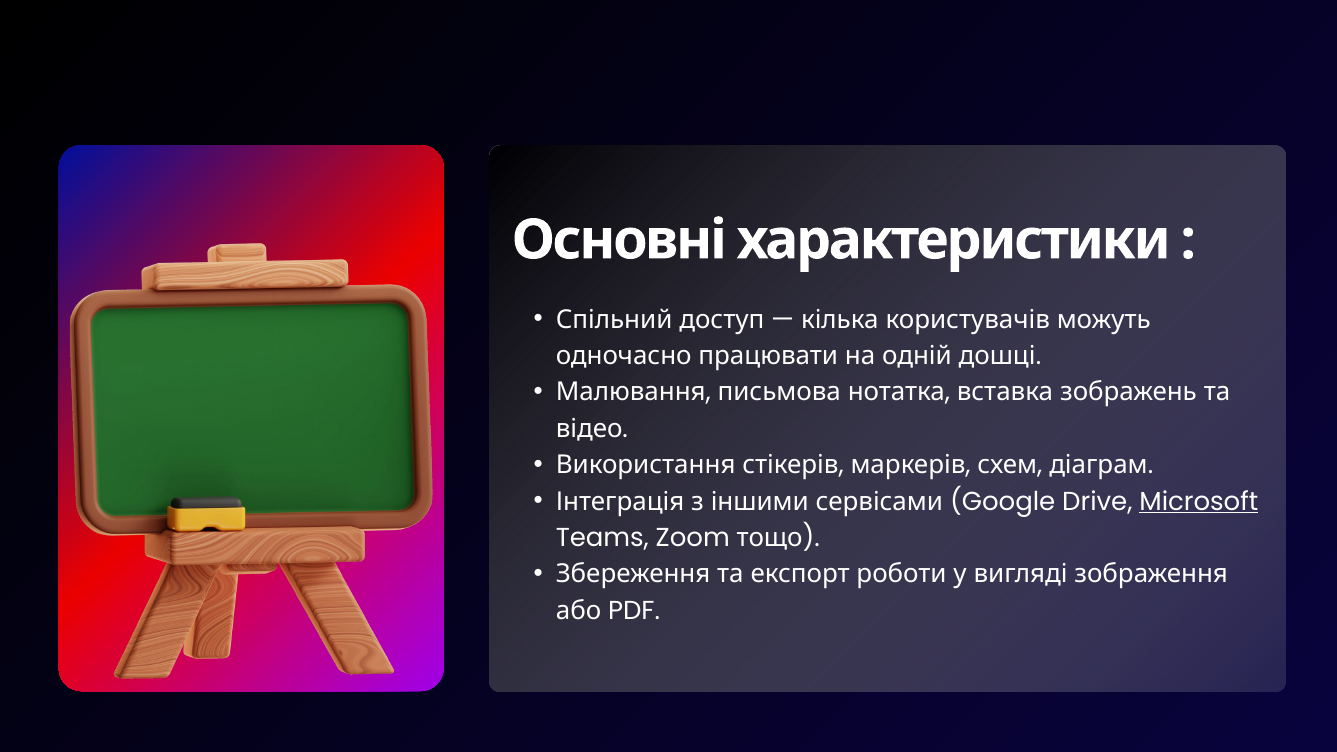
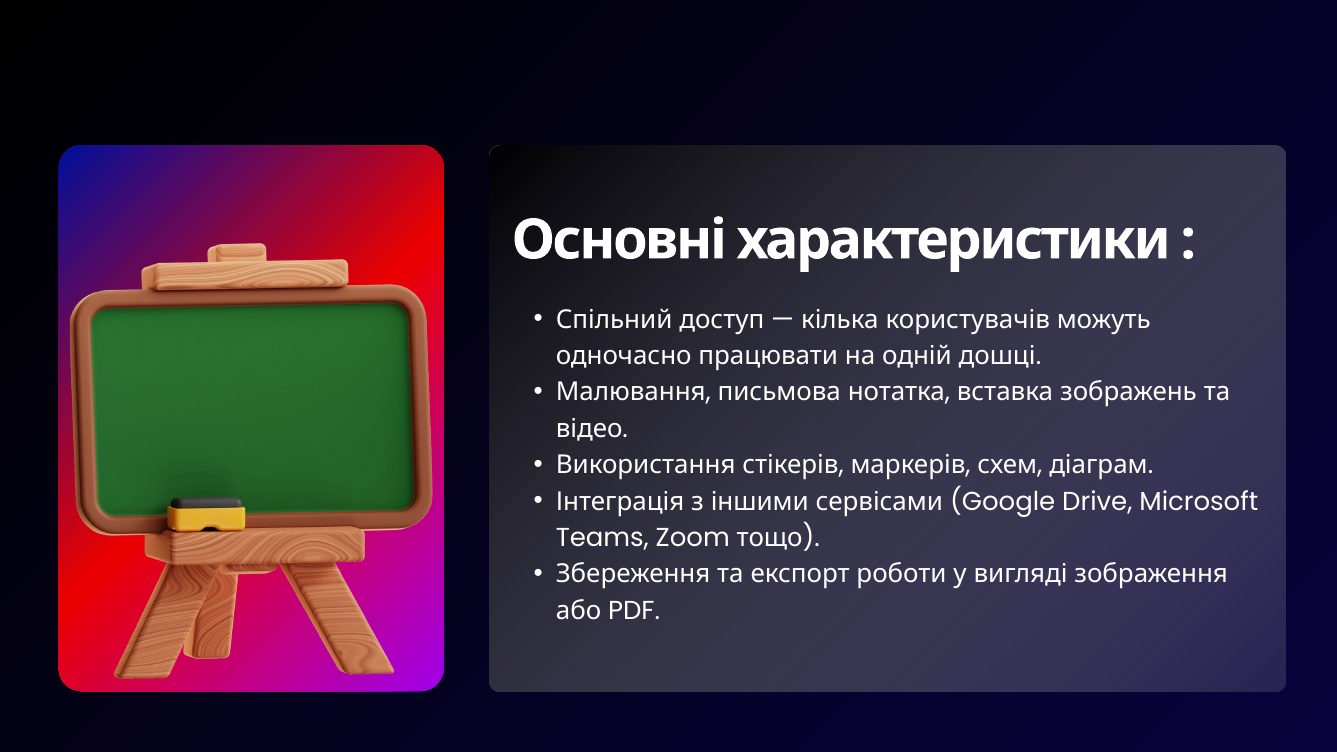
Microsoft underline: present -> none
